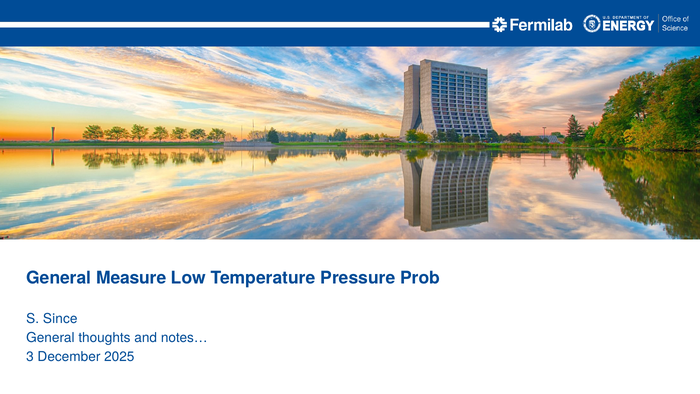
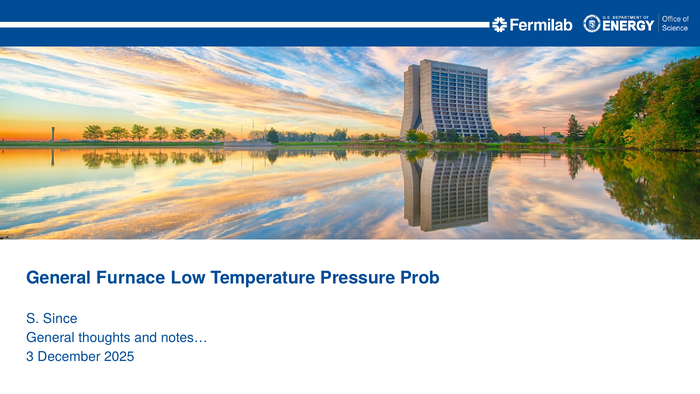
Measure: Measure -> Furnace
